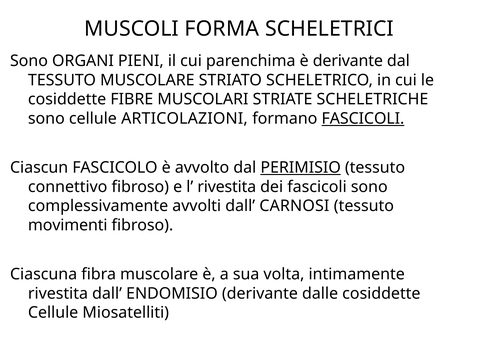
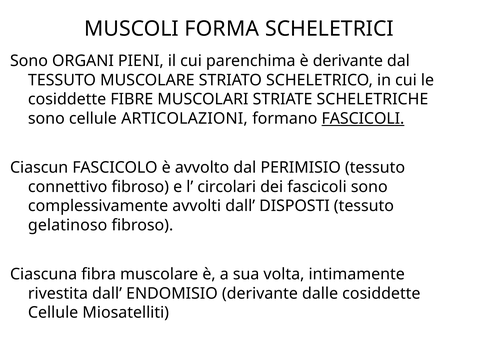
PERIMISIO underline: present -> none
l rivestita: rivestita -> circolari
CARNOSI: CARNOSI -> DISPOSTI
movimenti: movimenti -> gelatinoso
